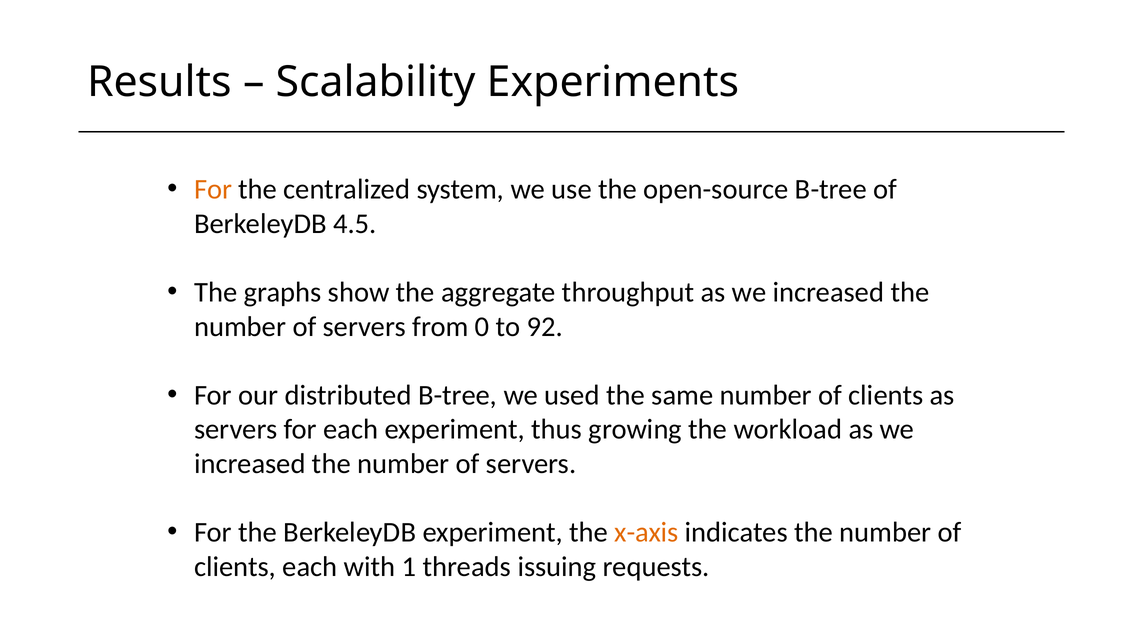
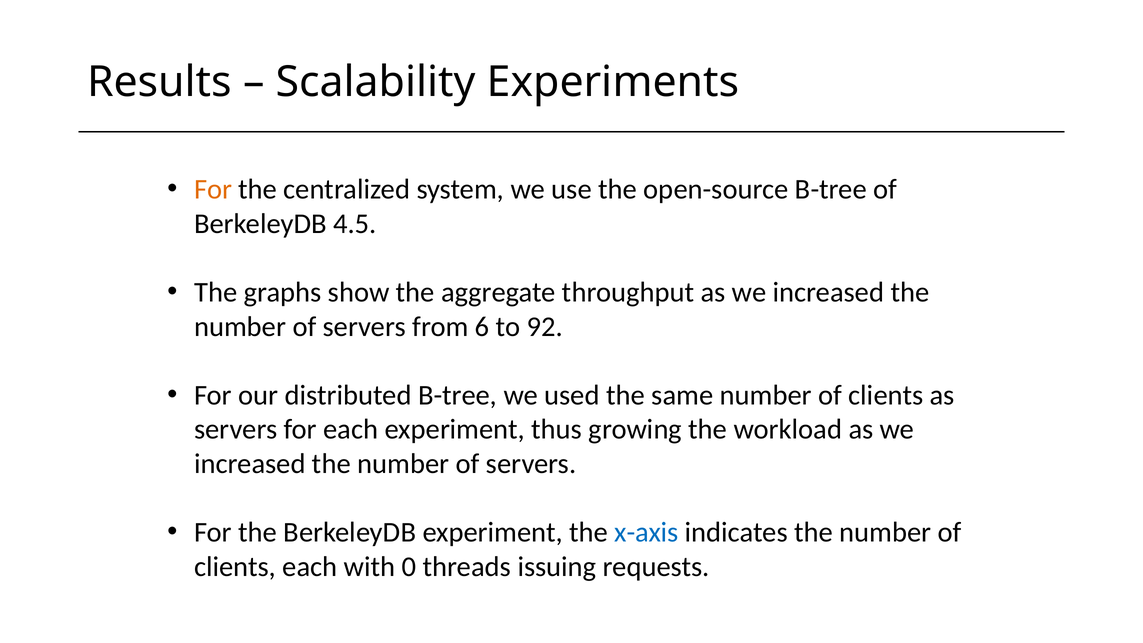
0: 0 -> 6
x-axis colour: orange -> blue
1: 1 -> 0
